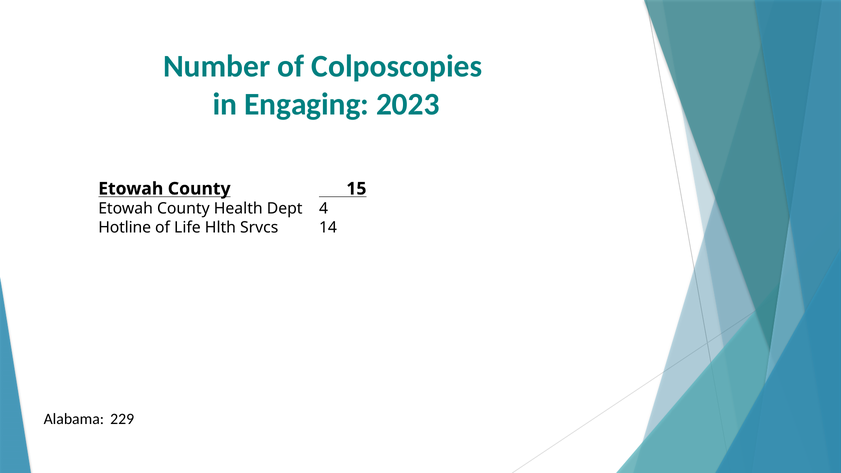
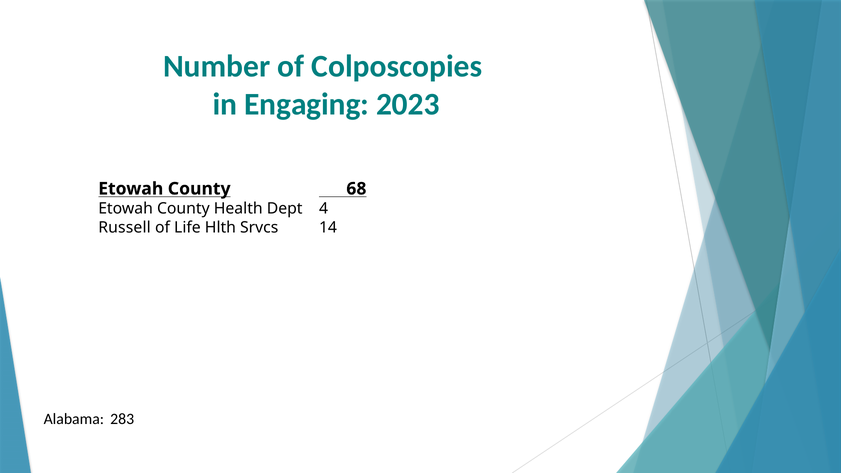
15: 15 -> 68
Hotline: Hotline -> Russell
229: 229 -> 283
